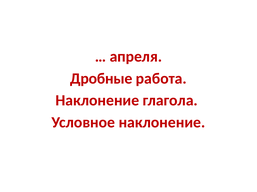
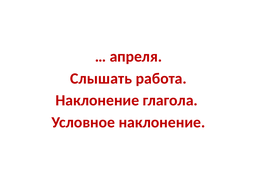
Дробные: Дробные -> Слышать
